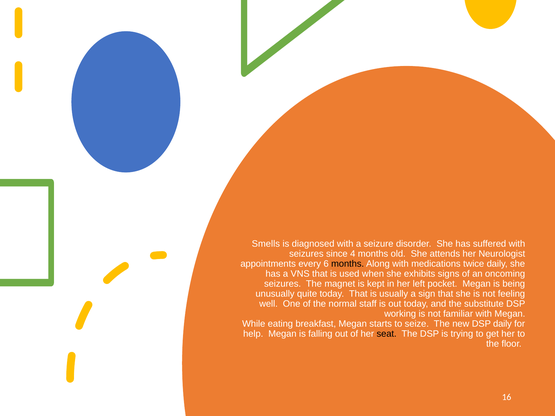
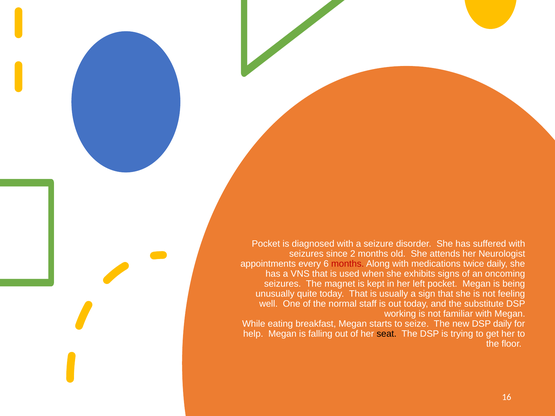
Smells at (266, 244): Smells -> Pocket
4: 4 -> 2
months at (348, 264) colour: black -> red
